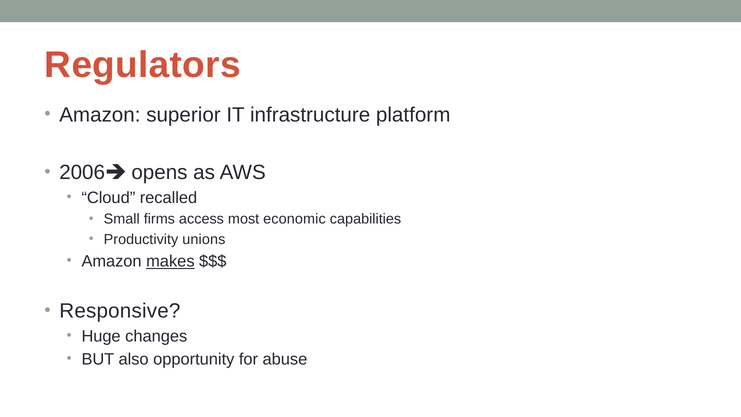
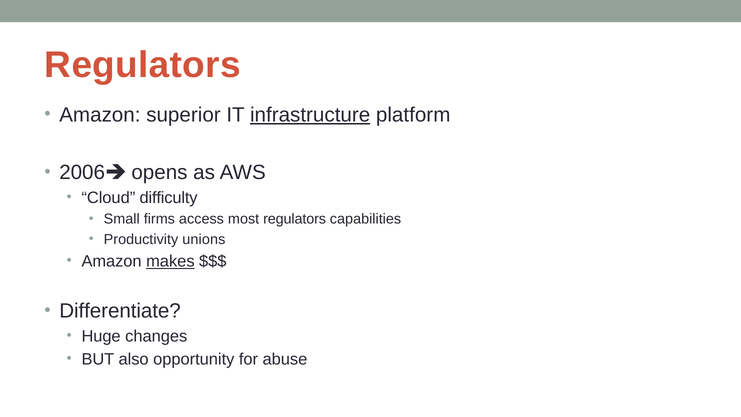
infrastructure underline: none -> present
recalled: recalled -> difficulty
most economic: economic -> regulators
Responsive: Responsive -> Differentiate
